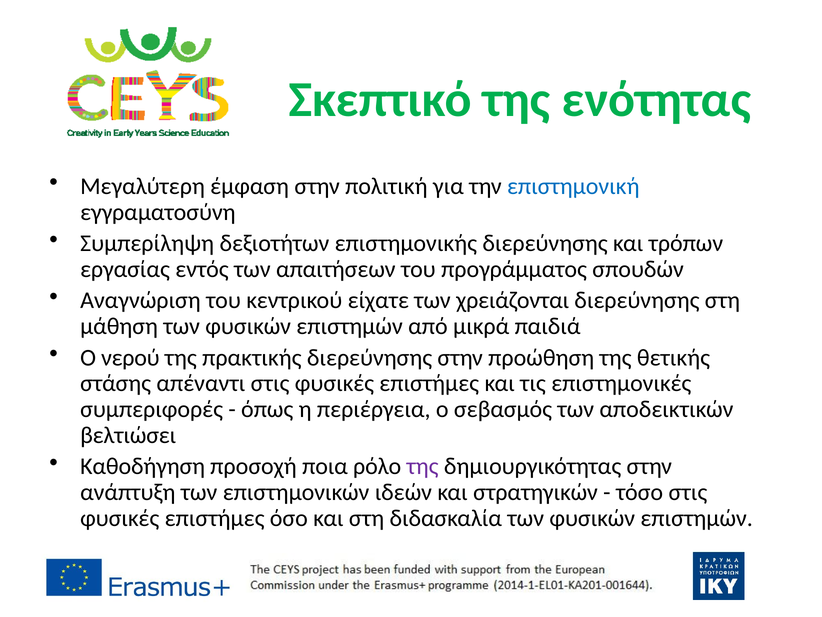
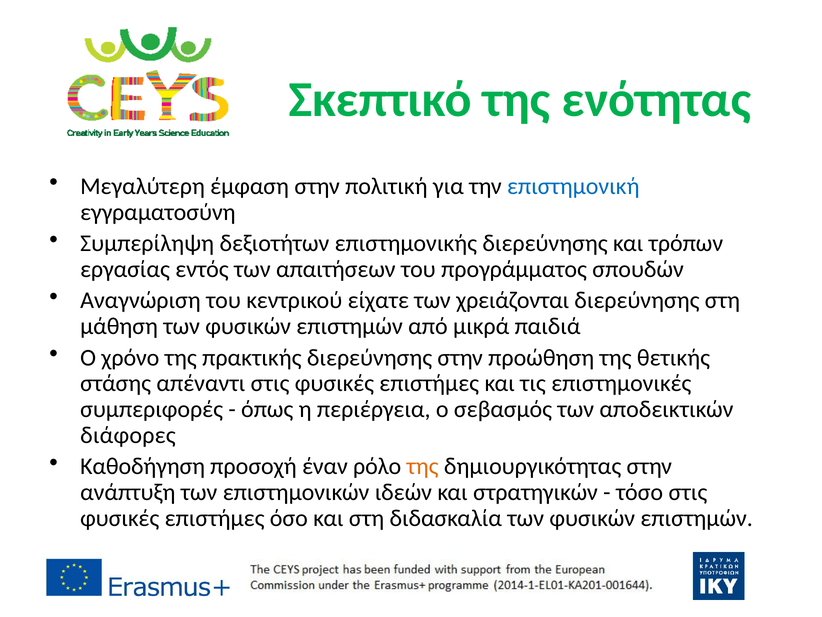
νερού: νερού -> χρόνο
βελτιώσει: βελτιώσει -> διάφορες
ποια: ποια -> έναν
της at (423, 466) colour: purple -> orange
